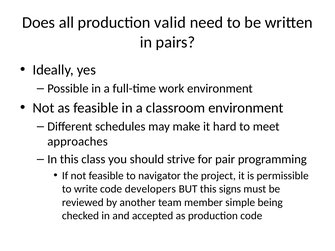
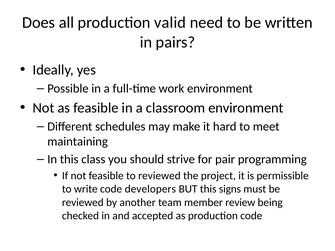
approaches: approaches -> maintaining
to navigator: navigator -> reviewed
simple: simple -> review
